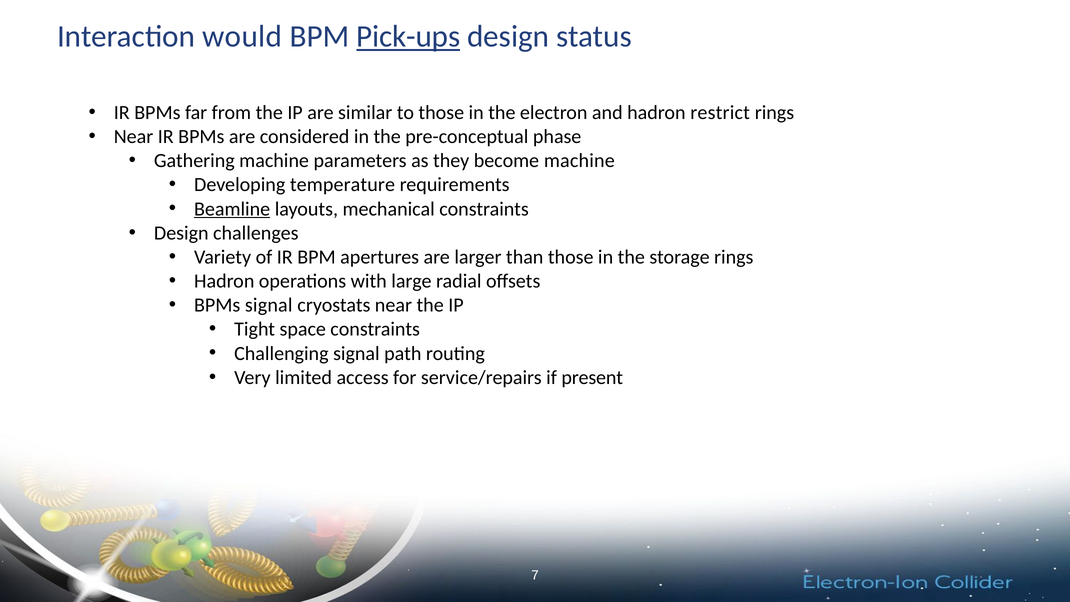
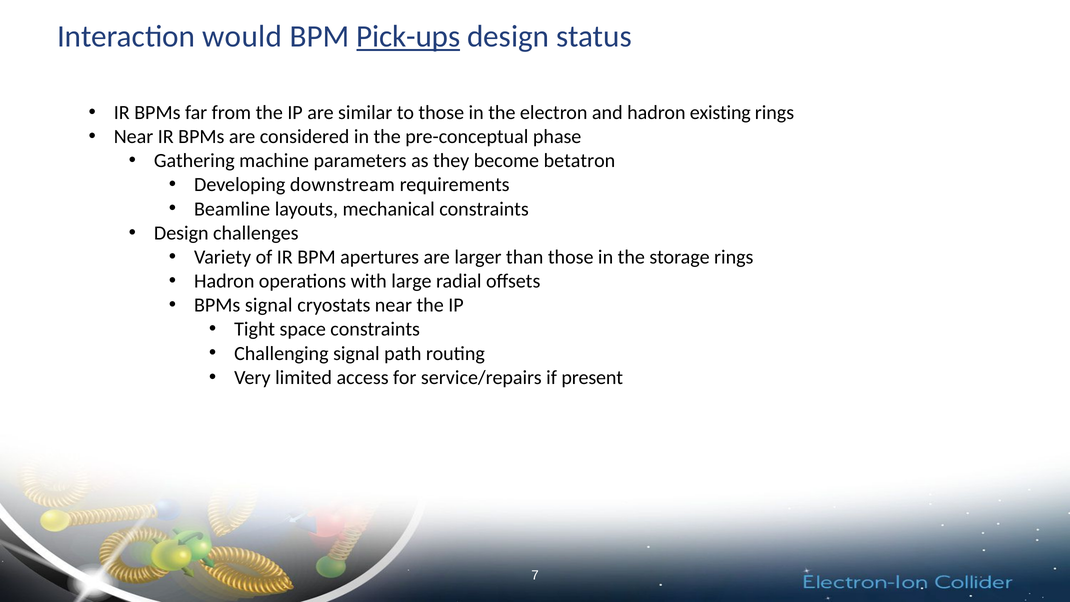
restrict: restrict -> existing
become machine: machine -> betatron
temperature: temperature -> downstream
Beamline underline: present -> none
